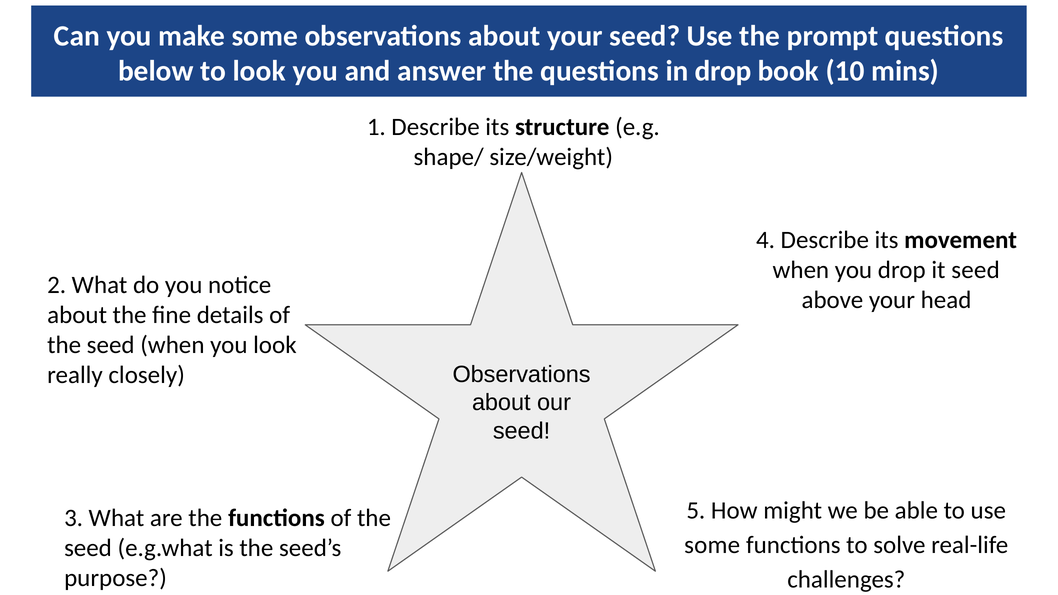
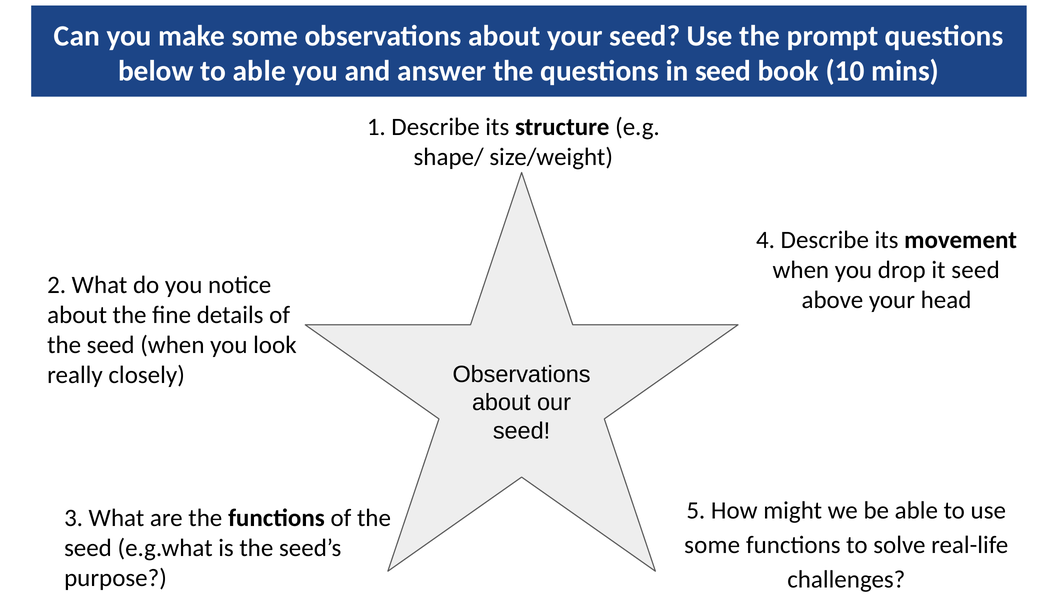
to look: look -> able
in drop: drop -> seed
